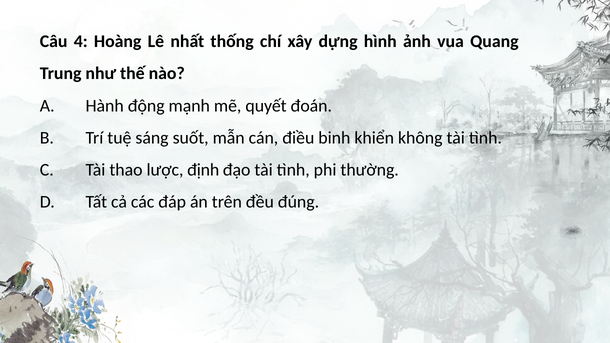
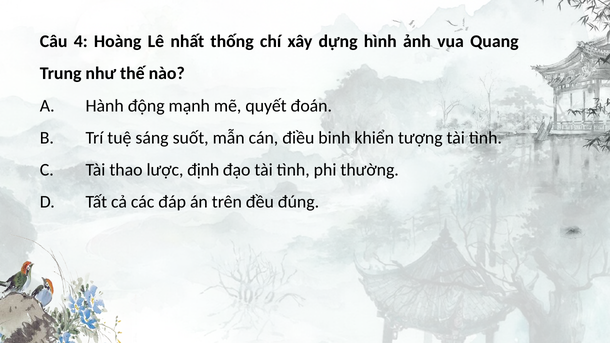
không: không -> tượng
